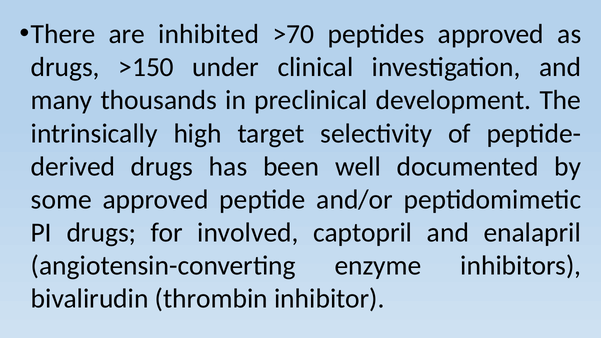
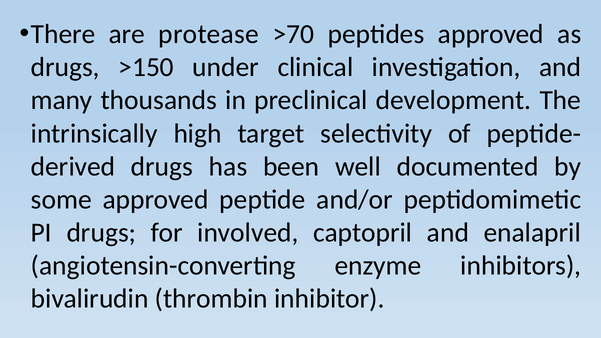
inhibited: inhibited -> protease
